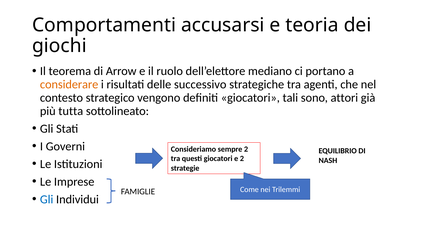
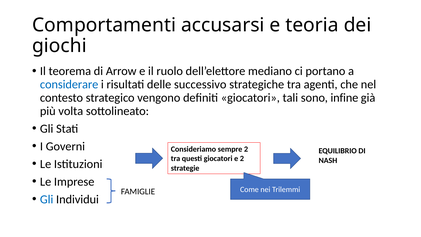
considerare colour: orange -> blue
attori: attori -> infine
tutta: tutta -> volta
